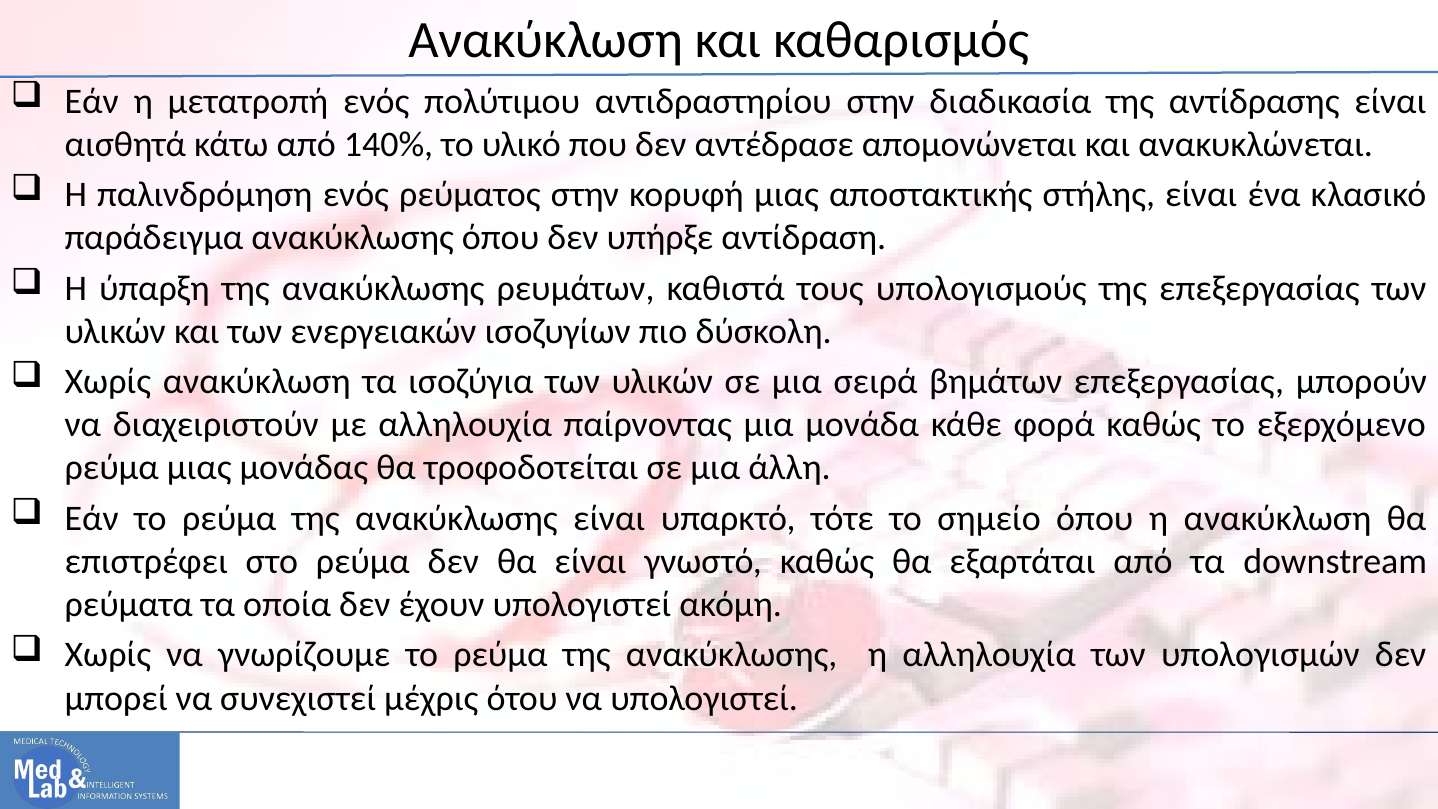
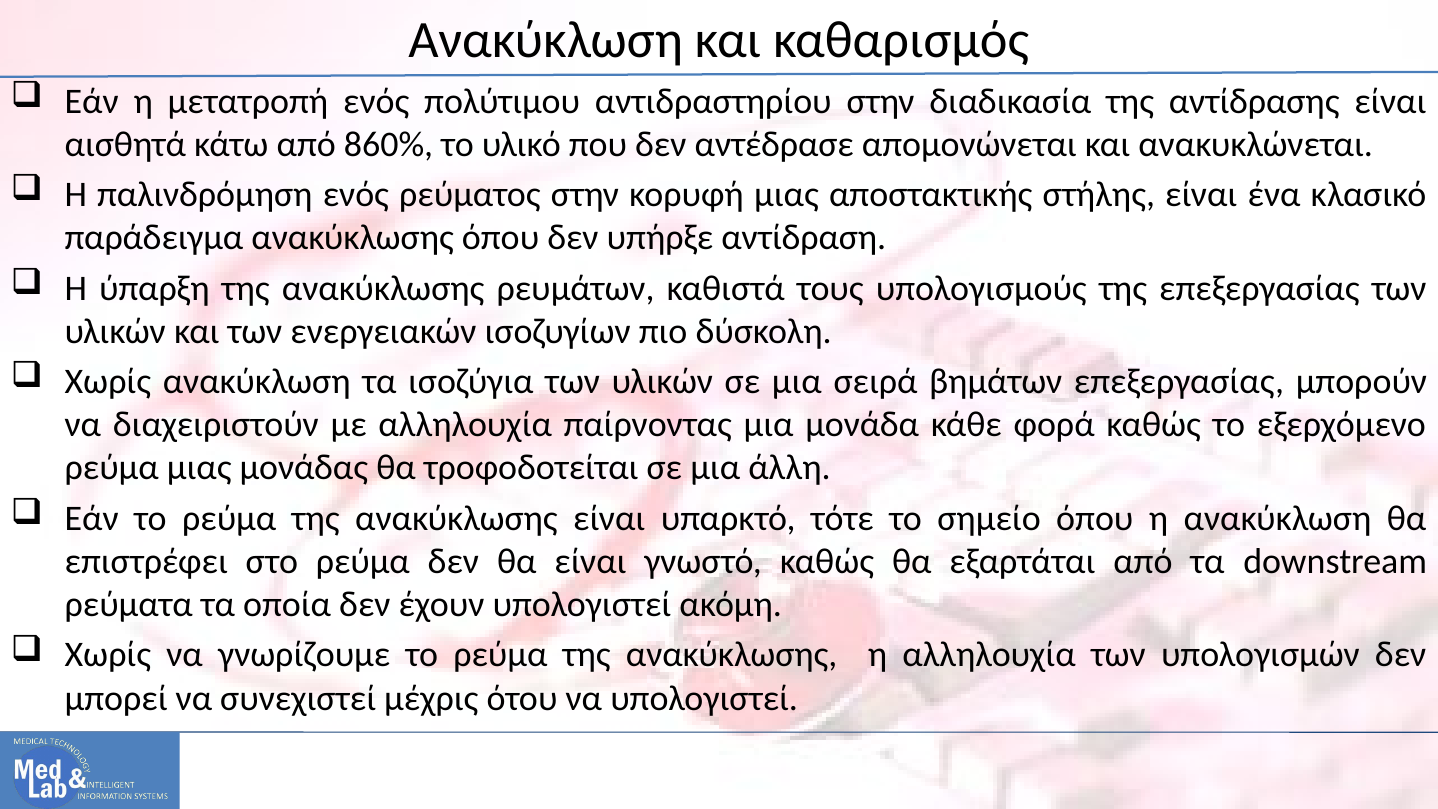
140%: 140% -> 860%
